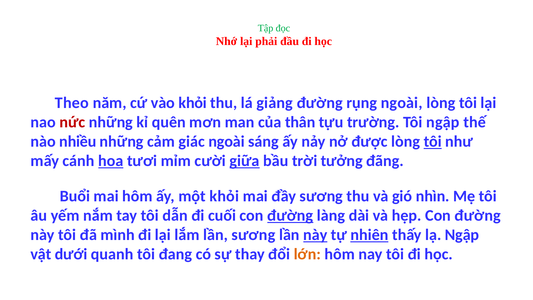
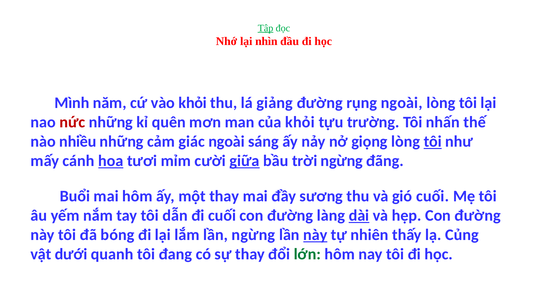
Tập underline: none -> present
phải: phải -> nhìn
Theo: Theo -> Mình
của thân: thân -> khỏi
Tôi ngập: ngập -> nhấn
được: được -> giọng
trời tưởng: tưởng -> ngừng
một khỏi: khỏi -> thay
gió nhìn: nhìn -> cuối
đường at (290, 215) underline: present -> none
dài underline: none -> present
mình: mình -> bóng
lần sương: sương -> ngừng
nhiên underline: present -> none
lạ Ngập: Ngập -> Củng
lớn colour: orange -> green
